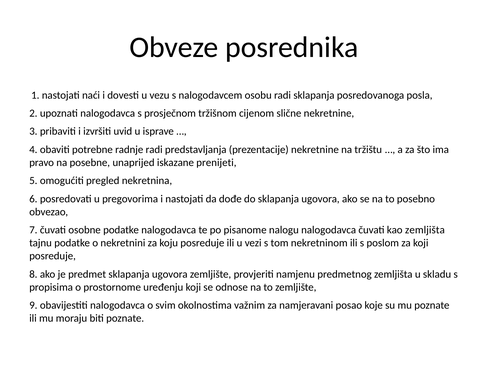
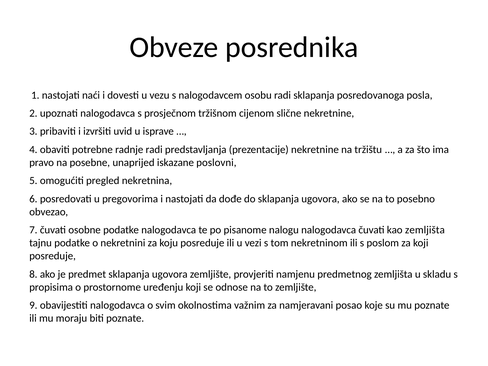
prenijeti: prenijeti -> poslovni
